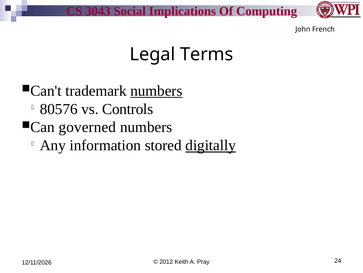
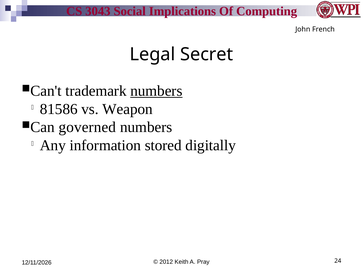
Terms: Terms -> Secret
80576: 80576 -> 81586
Controls: Controls -> Weapon
digitally underline: present -> none
